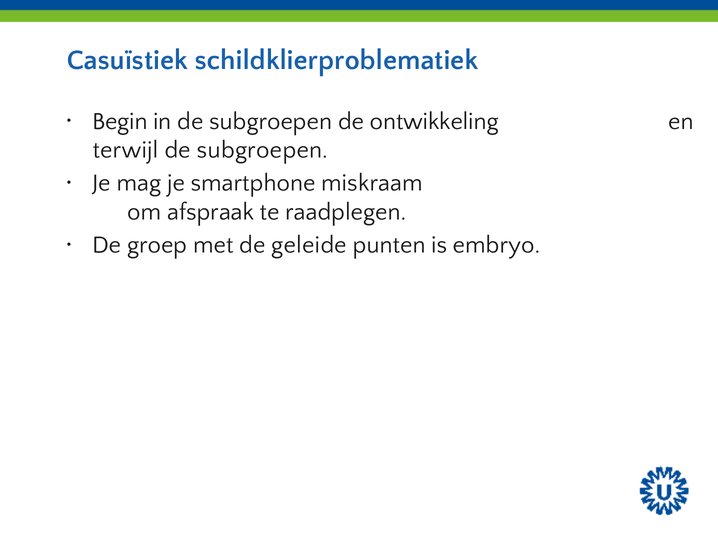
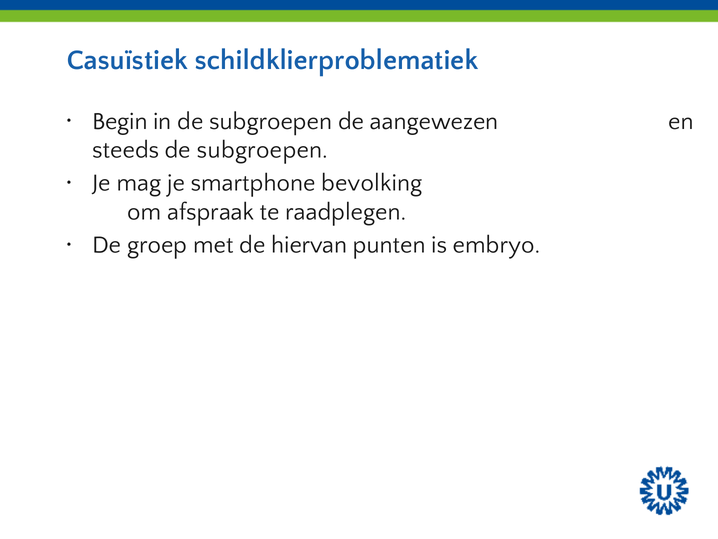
ontwikkeling: ontwikkeling -> aangewezen
terwijl: terwijl -> steeds
miskraam: miskraam -> bevolking
geleide: geleide -> hiervan
